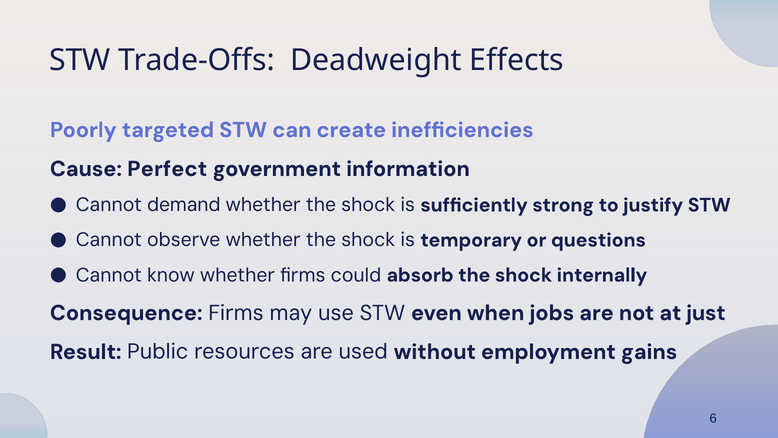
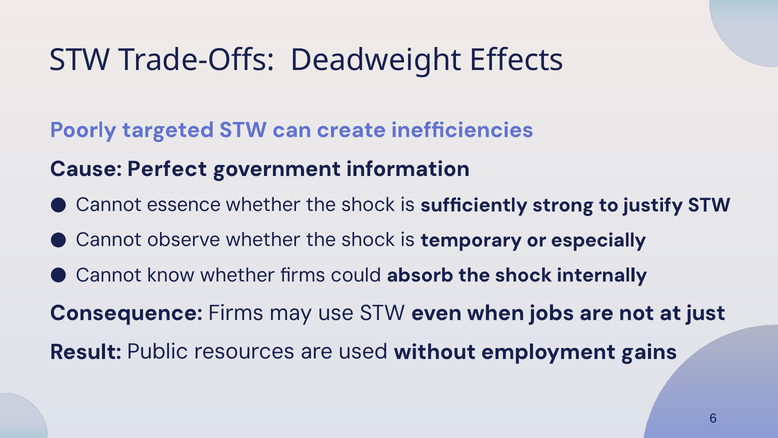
demand: demand -> essence
questions: questions -> especially
